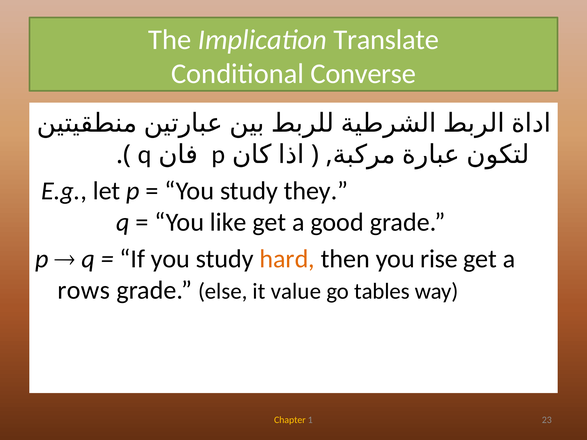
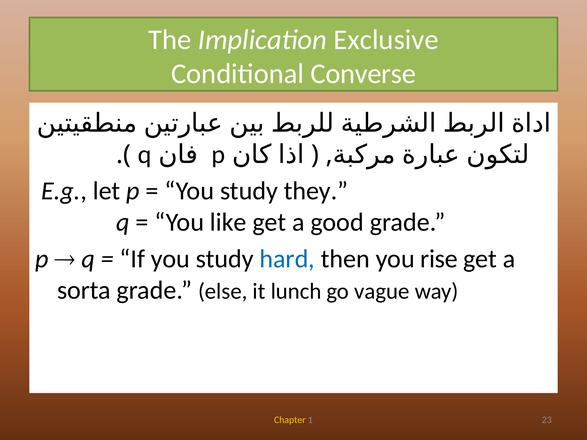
Translate: Translate -> Exclusive
hard colour: orange -> blue
rows: rows -> sorta
value: value -> lunch
tables: tables -> vague
